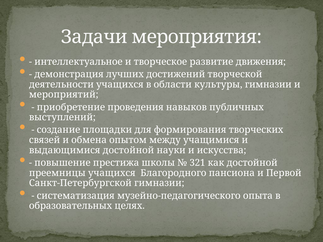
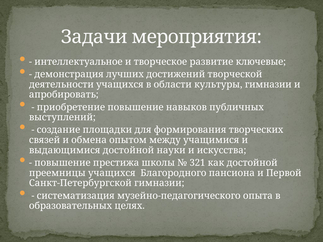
движения: движения -> ключевые
мероприятий: мероприятий -> апробировать
приобретение проведения: проведения -> повышение
